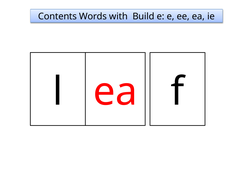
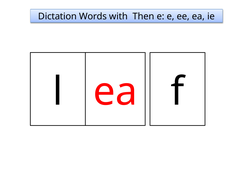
Contents: Contents -> Dictation
Build: Build -> Then
